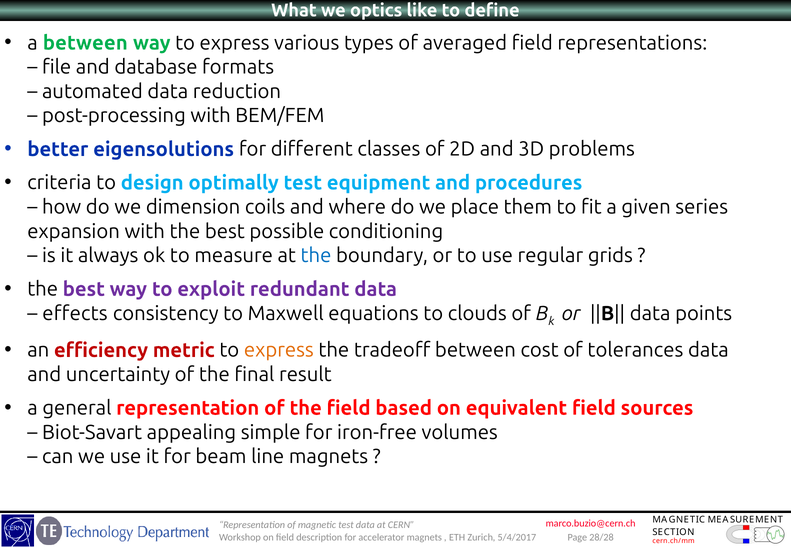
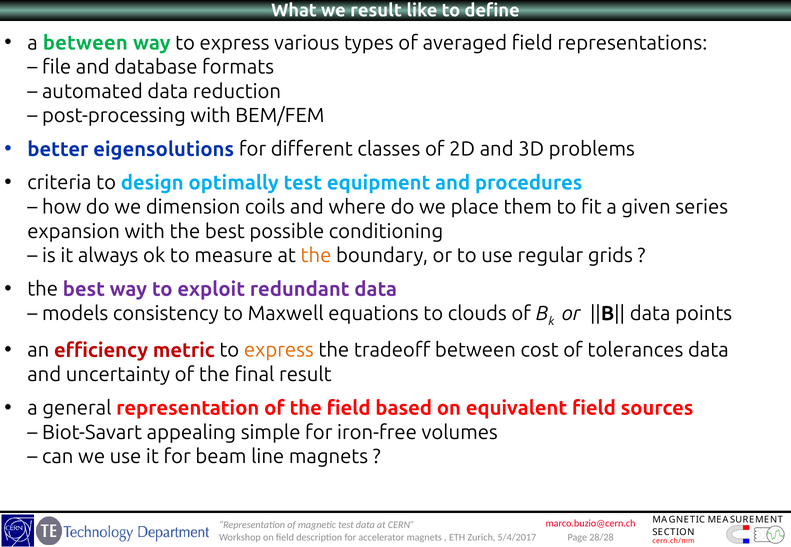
we optics: optics -> result
the at (316, 256) colour: blue -> orange
effects: effects -> models
